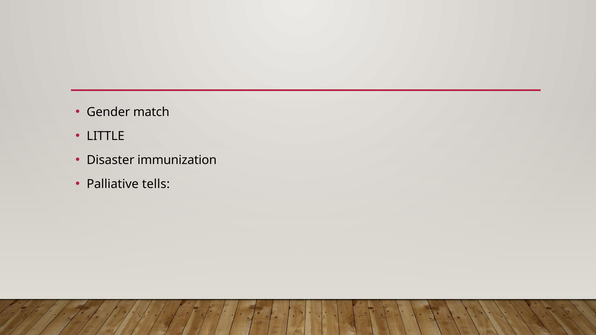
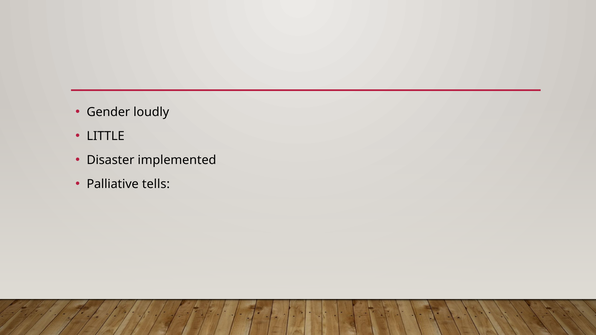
match: match -> loudly
immunization: immunization -> implemented
